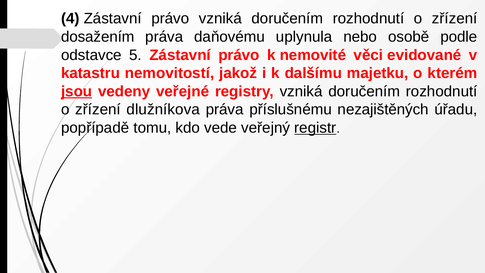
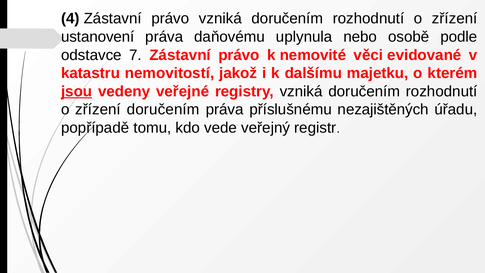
dosažením: dosažením -> ustanovení
5: 5 -> 7
zřízení dlužníkova: dlužníkova -> doručením
registr underline: present -> none
